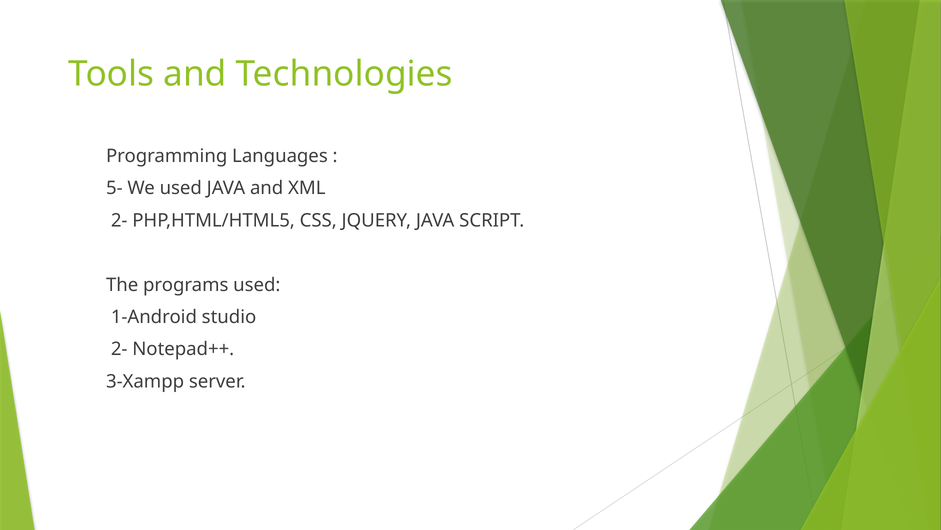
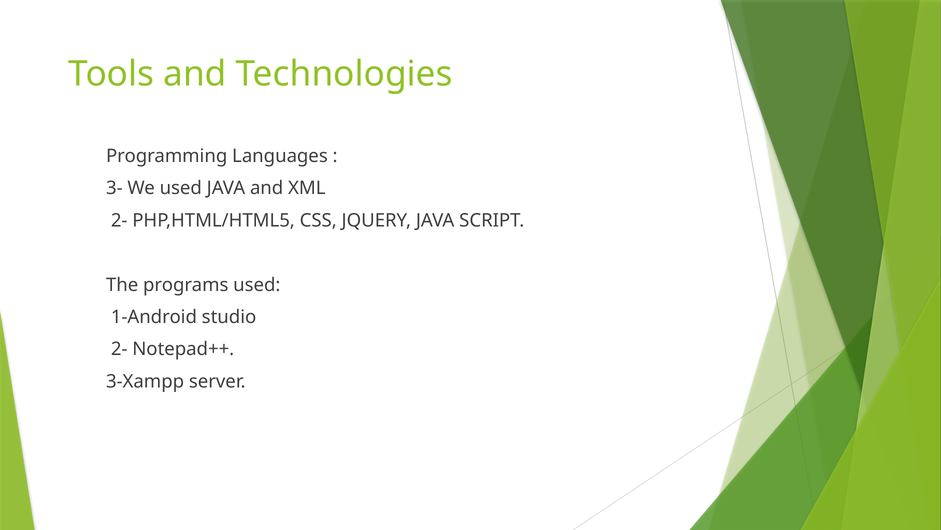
5-: 5- -> 3-
